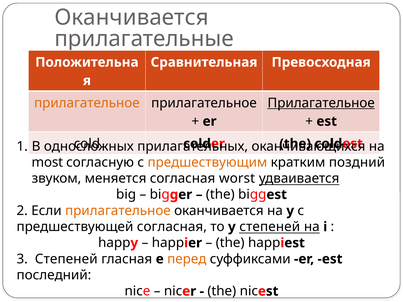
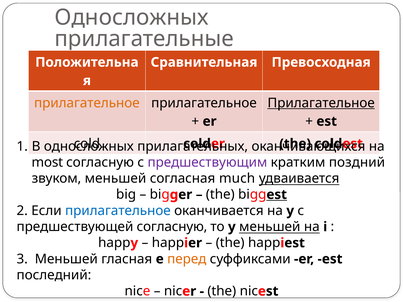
Оканчивается at (132, 17): Оканчивается -> Односложных
предшествующим colour: orange -> purple
звуком меняется: меняется -> меньшей
worst: worst -> much
est at (277, 195) underline: none -> present
прилагательное at (118, 211) colour: orange -> blue
предшествующей согласная: согласная -> согласную
y степеней: степеней -> меньшей
3 Степеней: Степеней -> Меньшей
